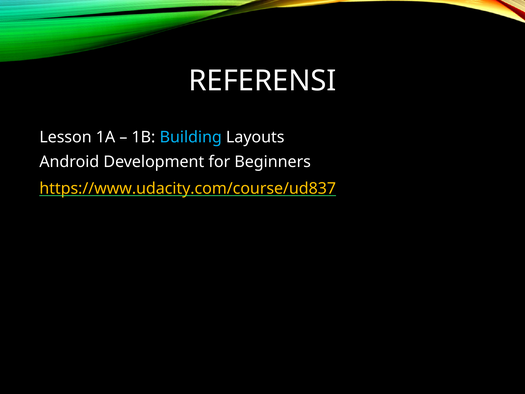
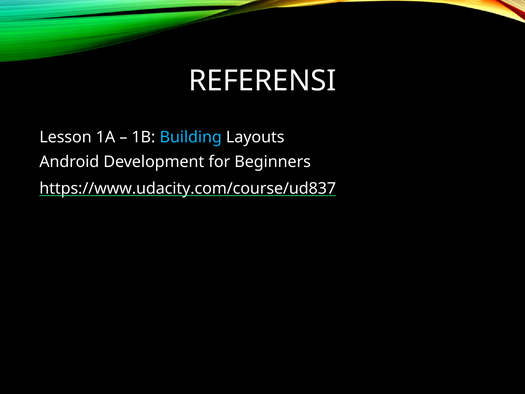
https://www.udacity.com/course/ud837 colour: yellow -> white
